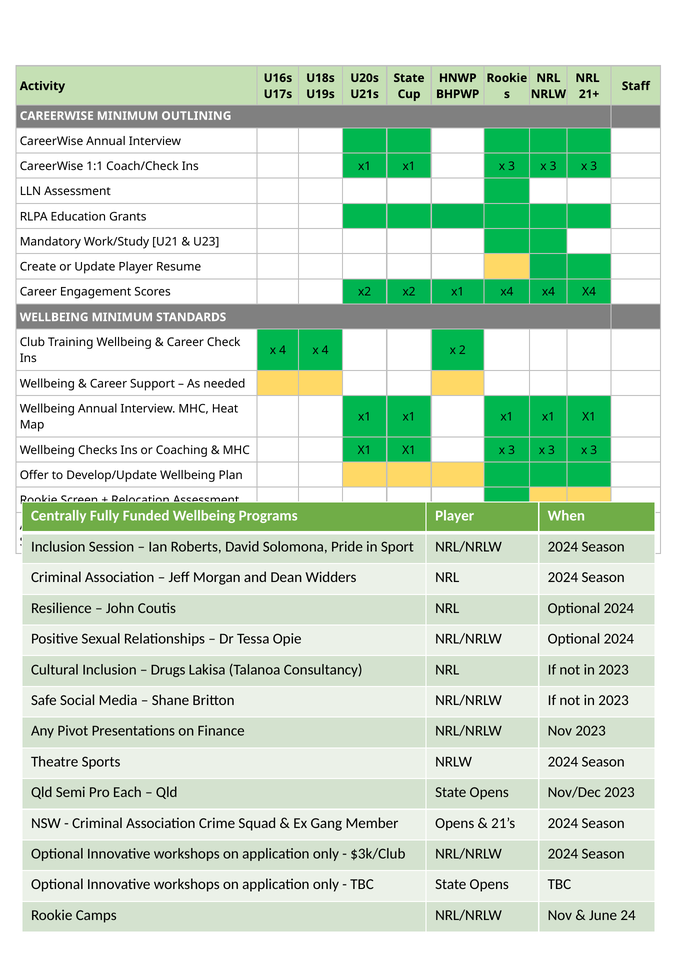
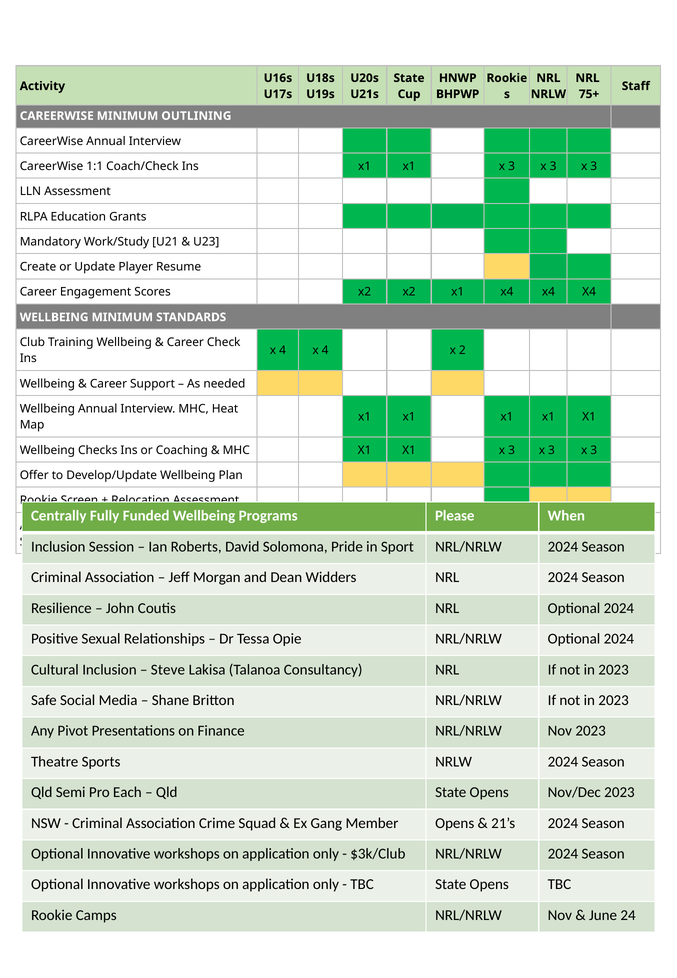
21+: 21+ -> 75+
Programs Player: Player -> Please
Drugs: Drugs -> Steve
